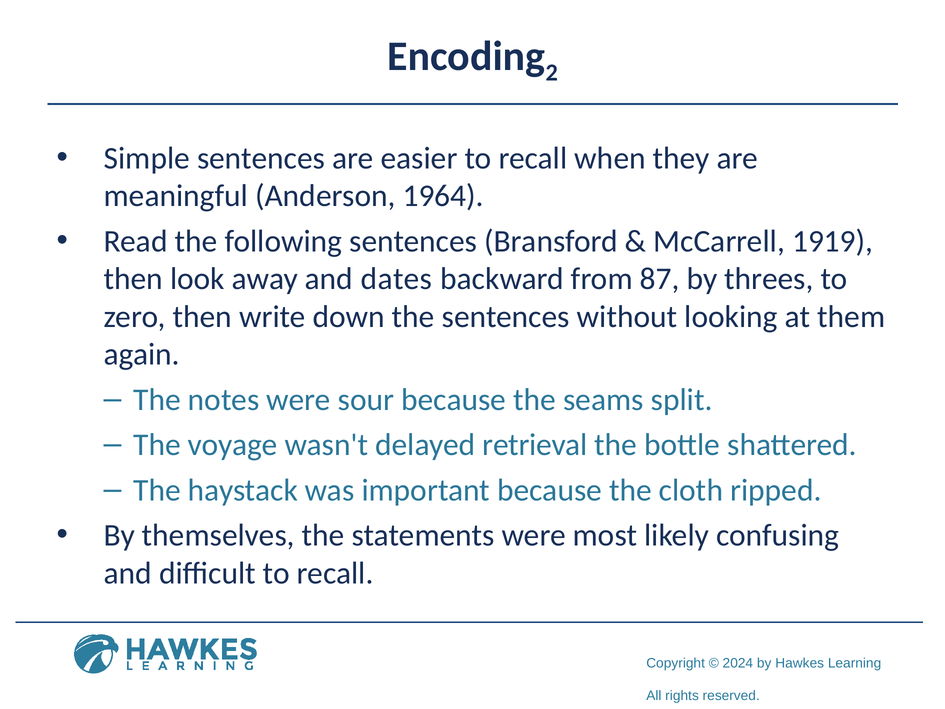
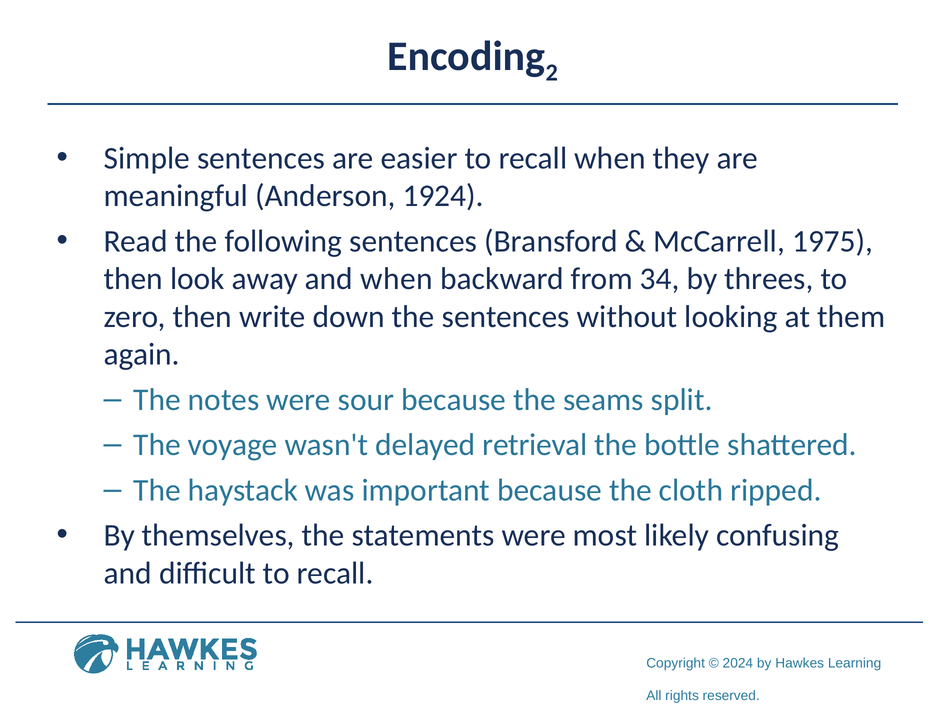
1964: 1964 -> 1924
1919: 1919 -> 1975
and dates: dates -> when
87: 87 -> 34
